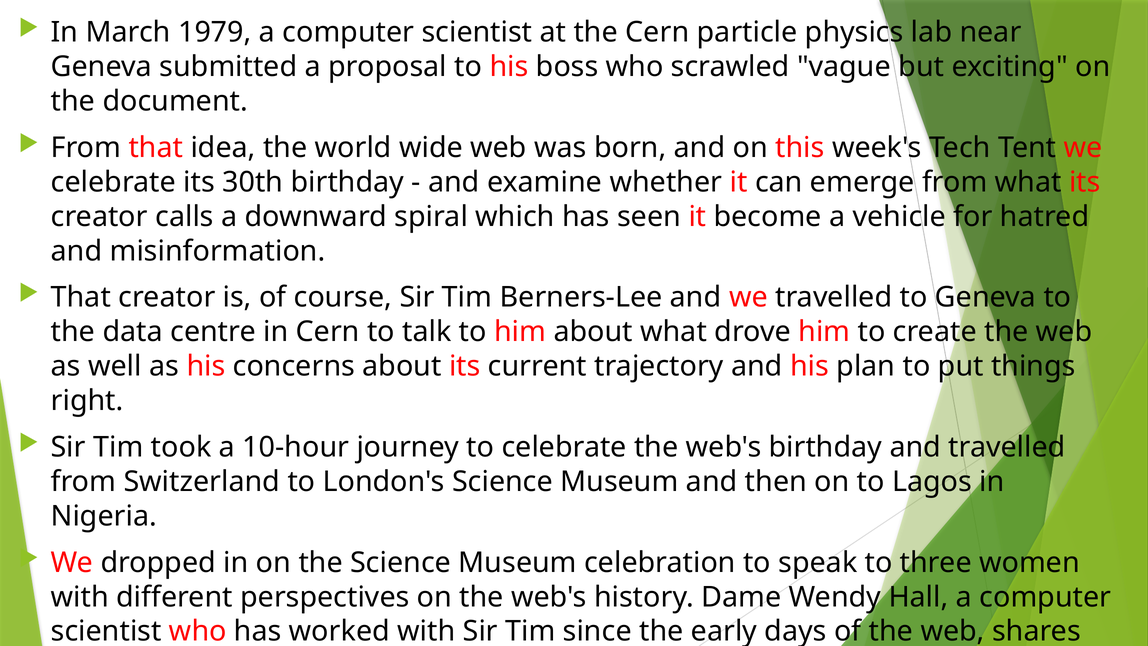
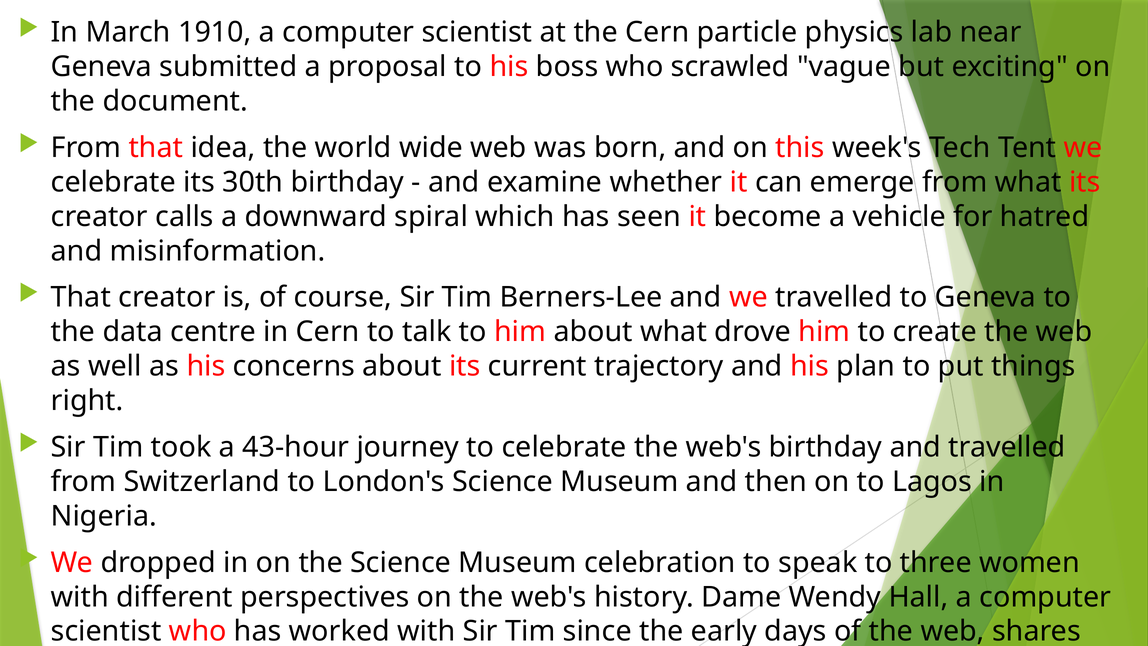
1979: 1979 -> 1910
10-hour: 10-hour -> 43-hour
